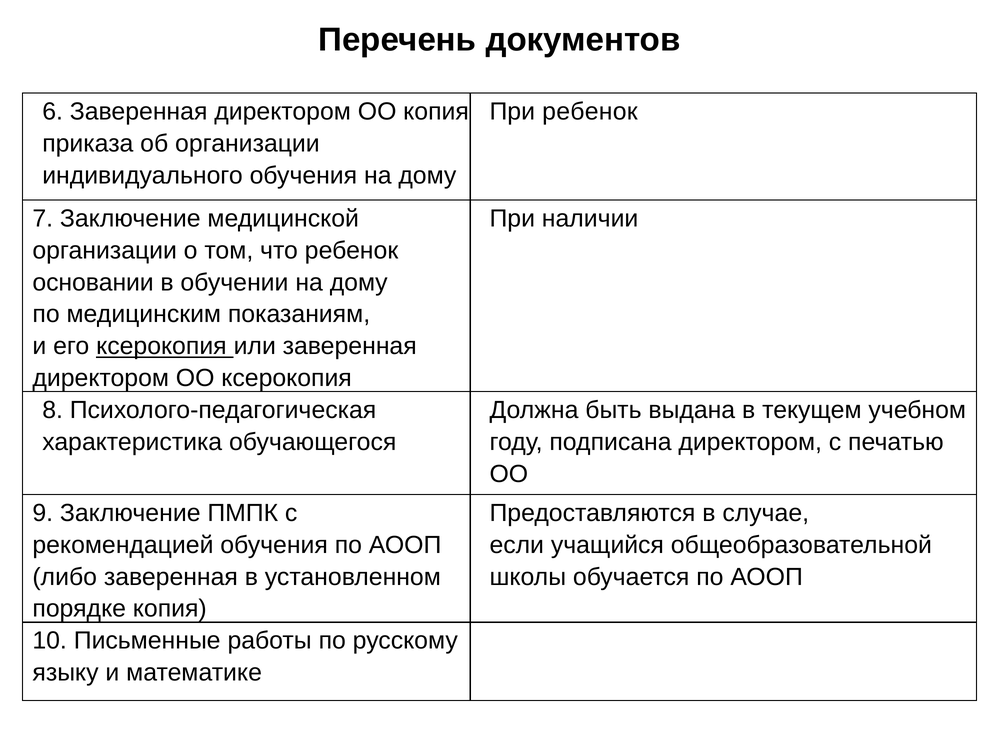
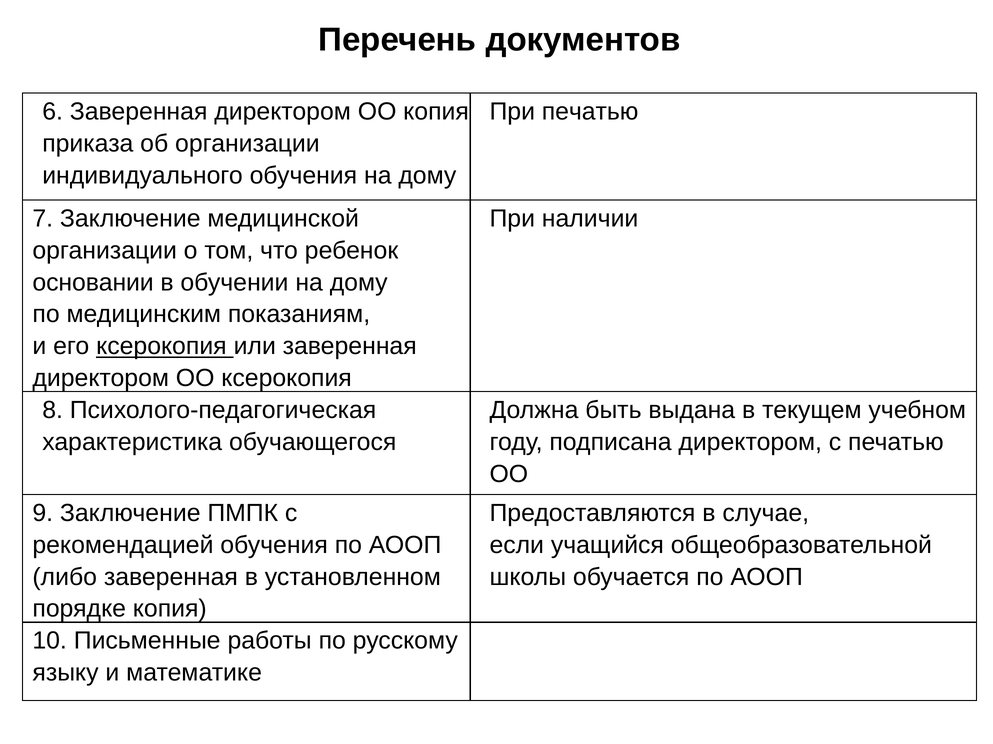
При ребенок: ребенок -> печатью
